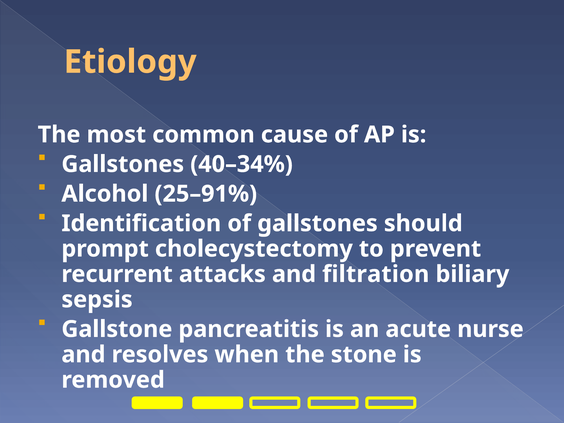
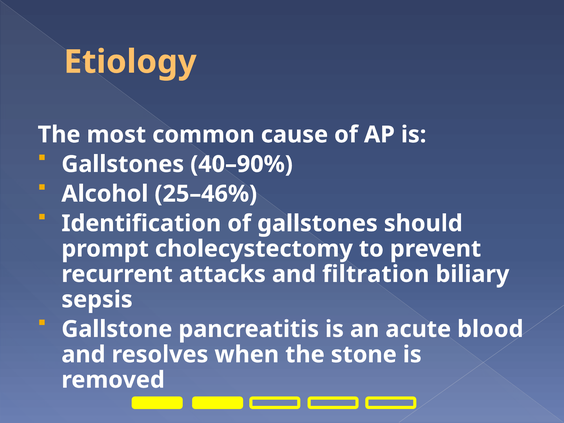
40–34%: 40–34% -> 40–90%
25–91%: 25–91% -> 25–46%
nurse: nurse -> blood
